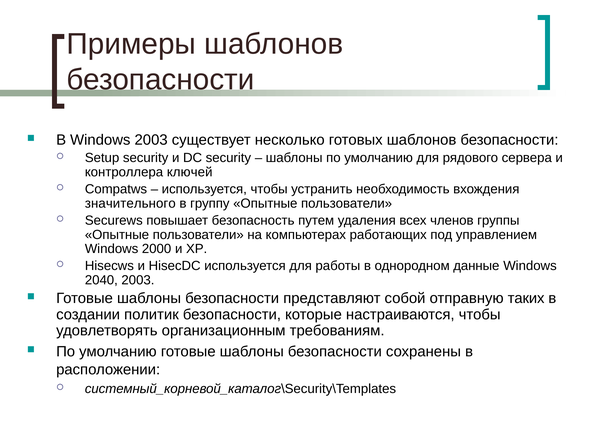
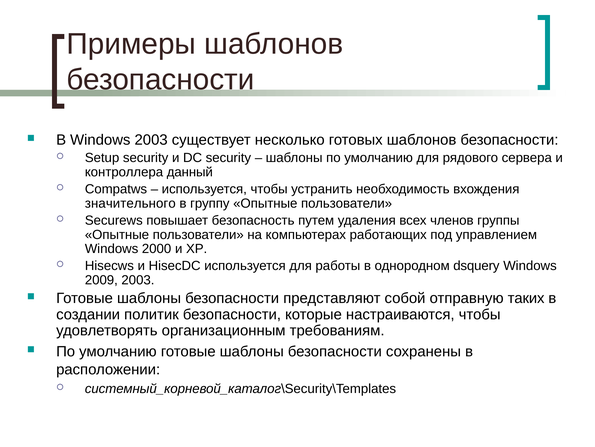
ключей: ключей -> данный
данные: данные -> dsquery
2040: 2040 -> 2009
